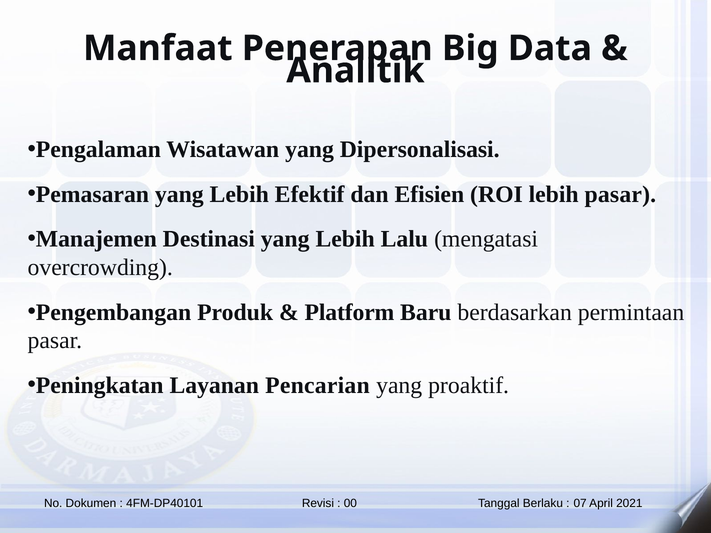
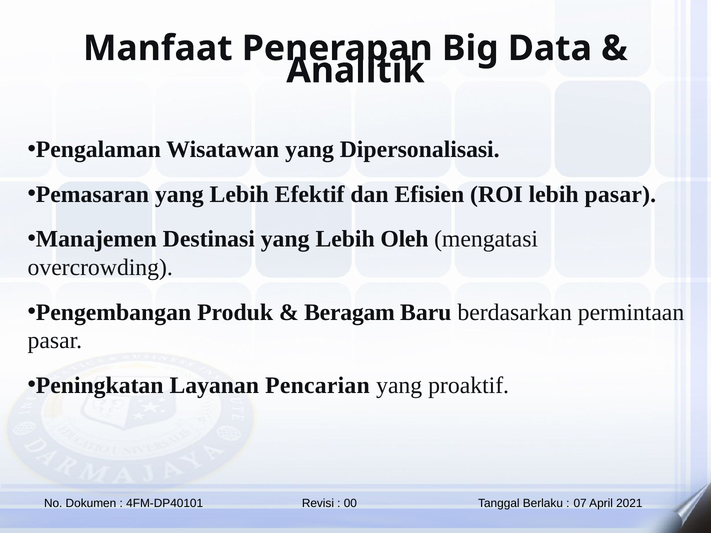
Lalu: Lalu -> Oleh
Platform: Platform -> Beragam
